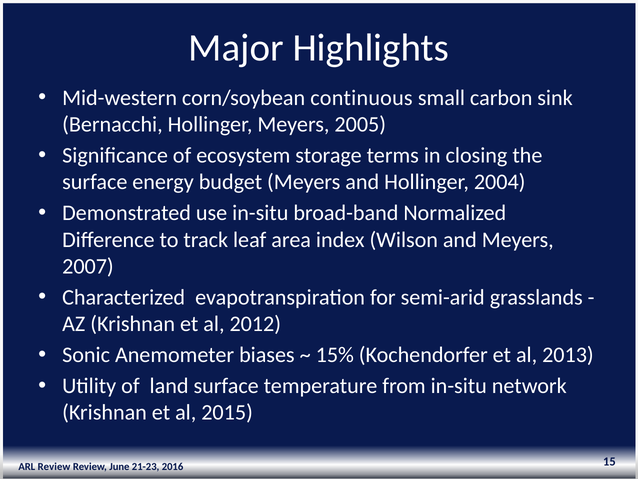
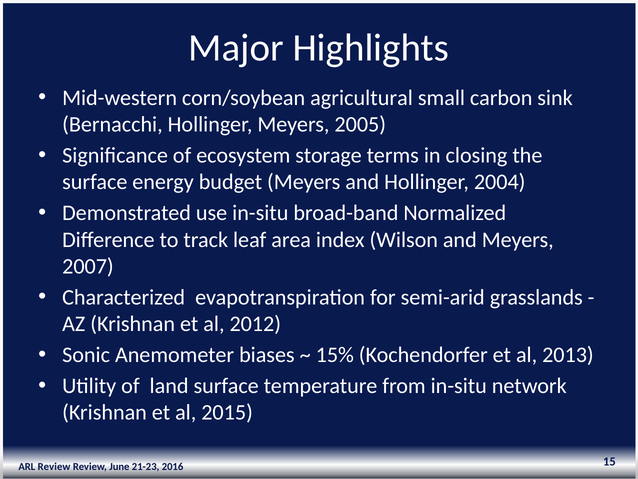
continuous: continuous -> agricultural
